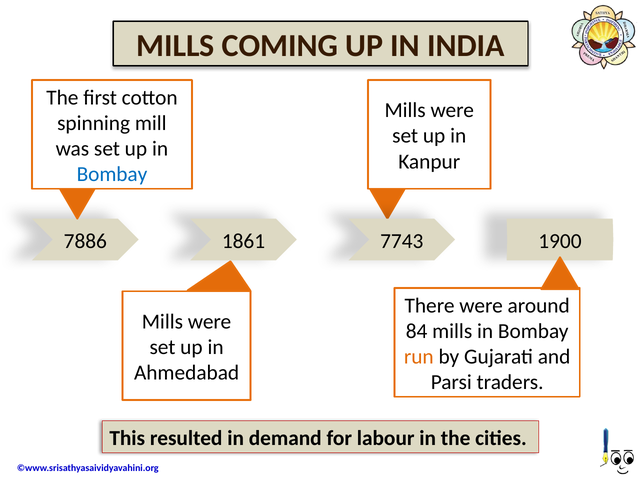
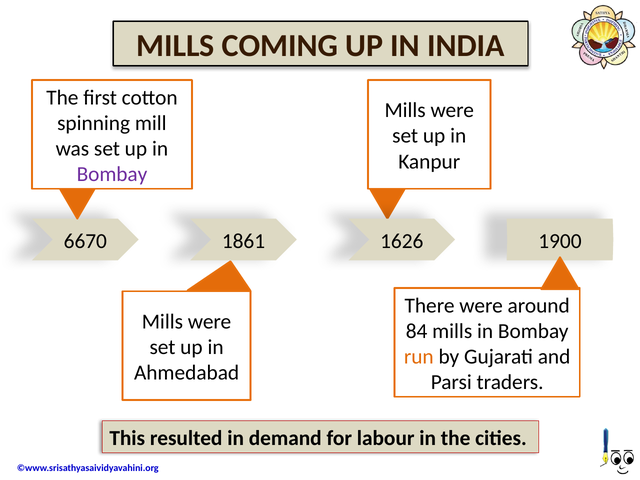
Bombay at (112, 174) colour: blue -> purple
7886: 7886 -> 6670
7743: 7743 -> 1626
